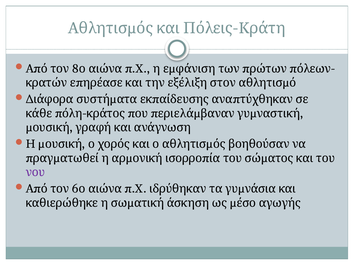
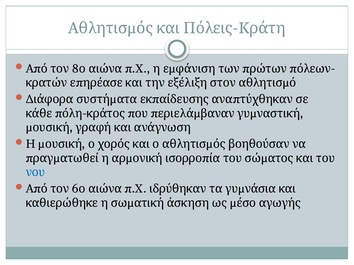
νου colour: purple -> blue
